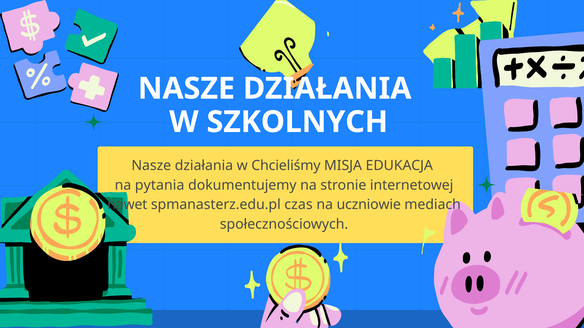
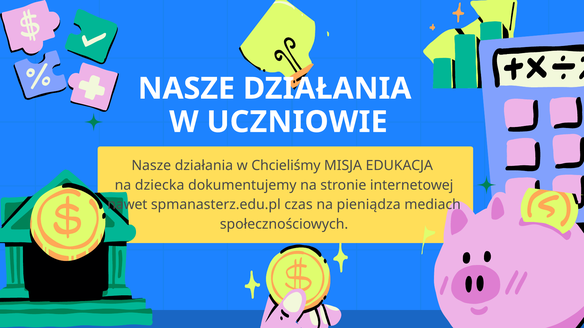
SZKOLNYCH: SZKOLNYCH -> UCZNIOWIE
pytania: pytania -> dziecka
uczniowie: uczniowie -> pieniądza
